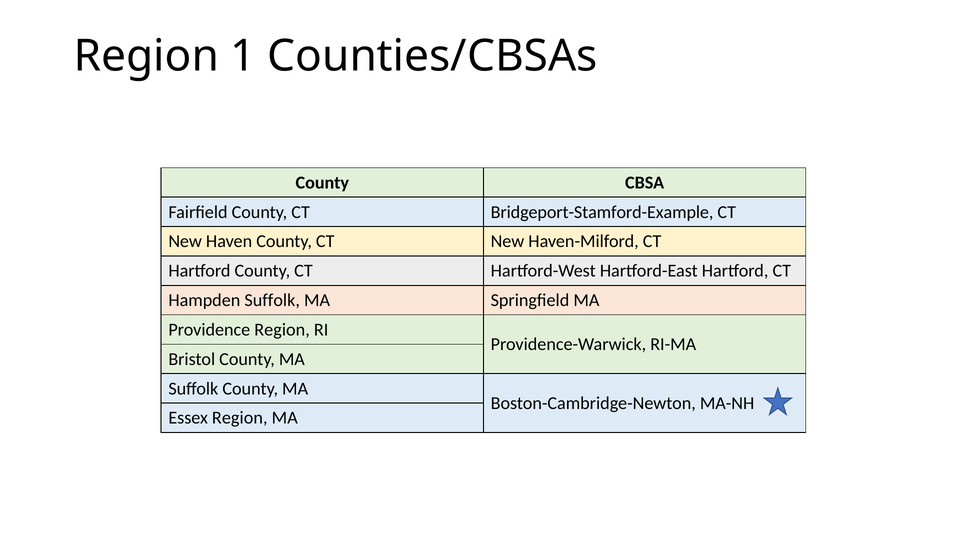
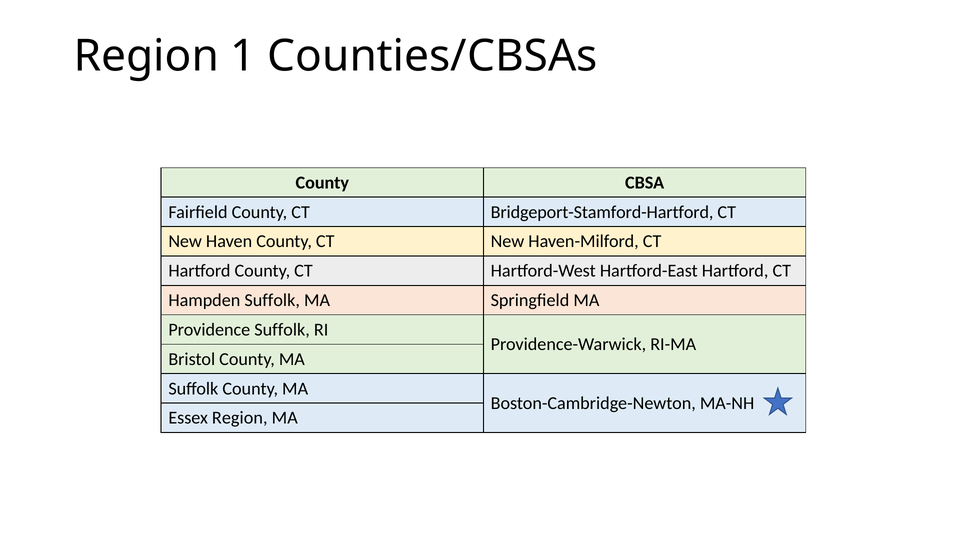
Bridgeport-Stamford-Example: Bridgeport-Stamford-Example -> Bridgeport-Stamford-Hartford
Providence Region: Region -> Suffolk
